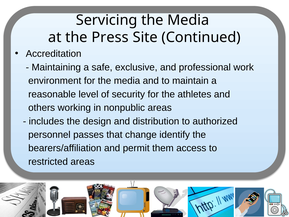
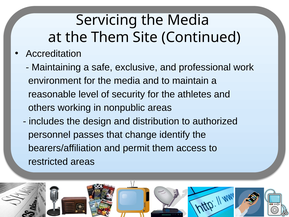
the Press: Press -> Them
